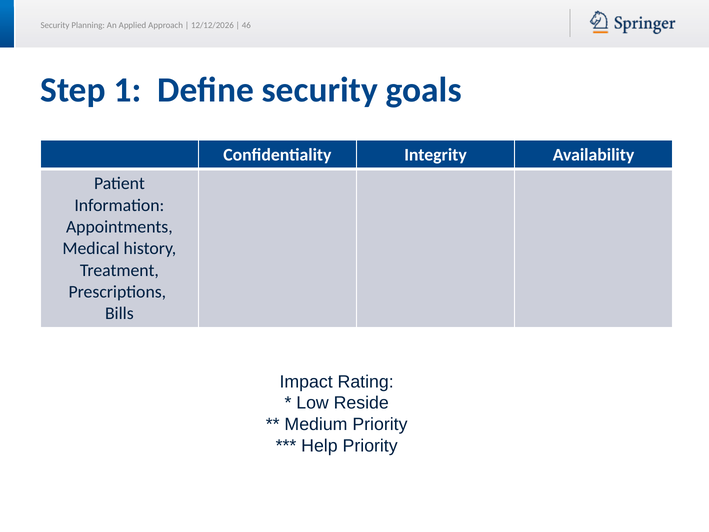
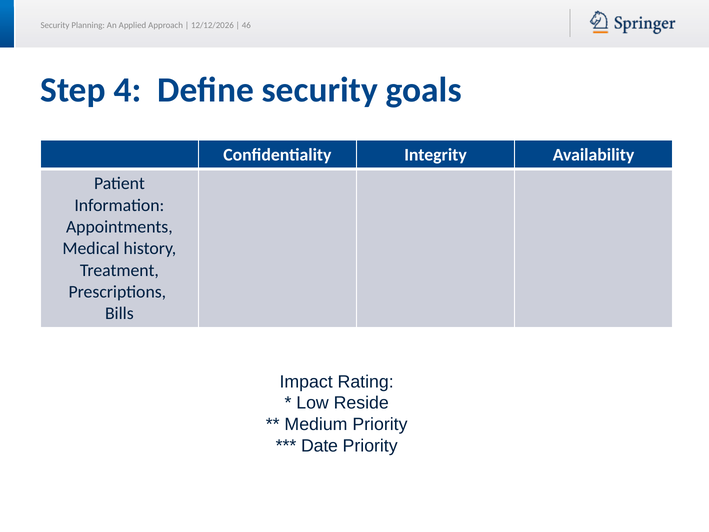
1: 1 -> 4
Help: Help -> Date
